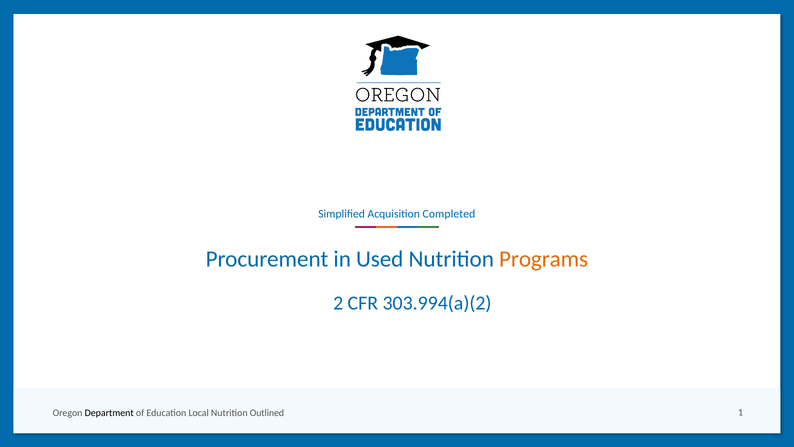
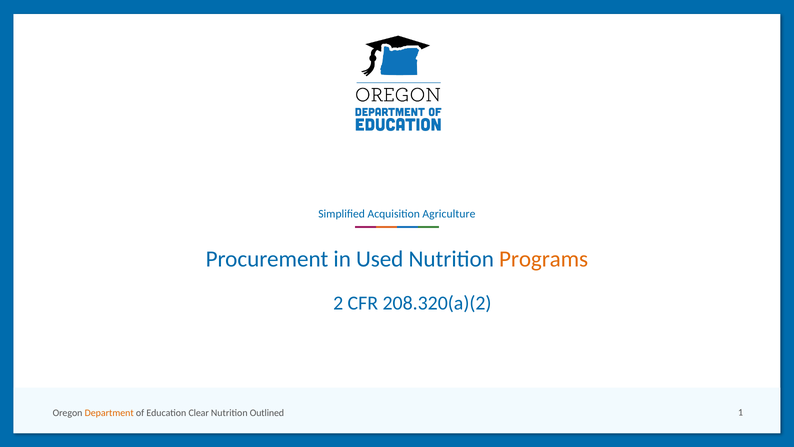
Completed: Completed -> Agriculture
303.994(a)(2: 303.994(a)(2 -> 208.320(a)(2
Department colour: black -> orange
Local: Local -> Clear
